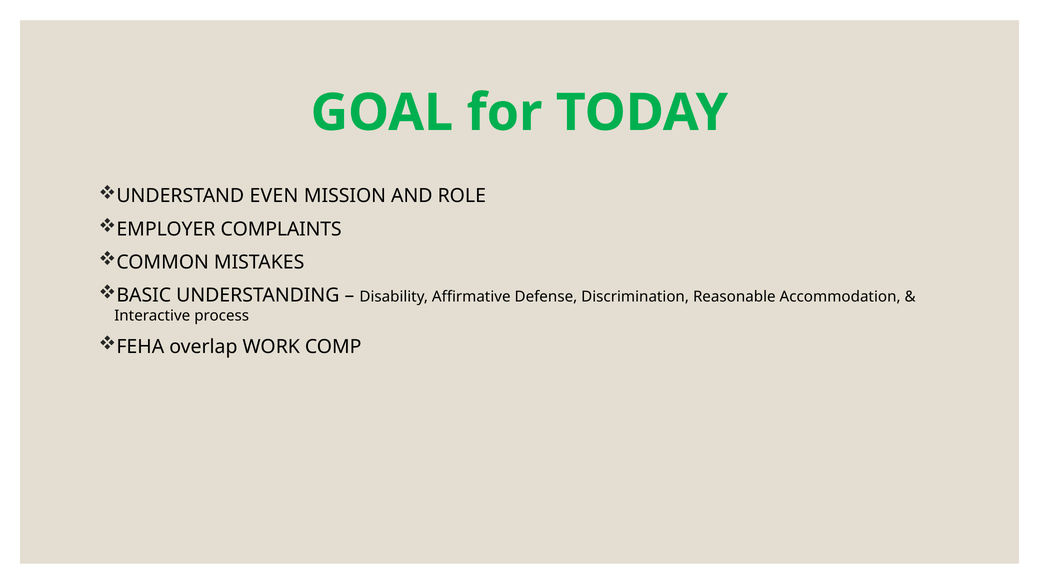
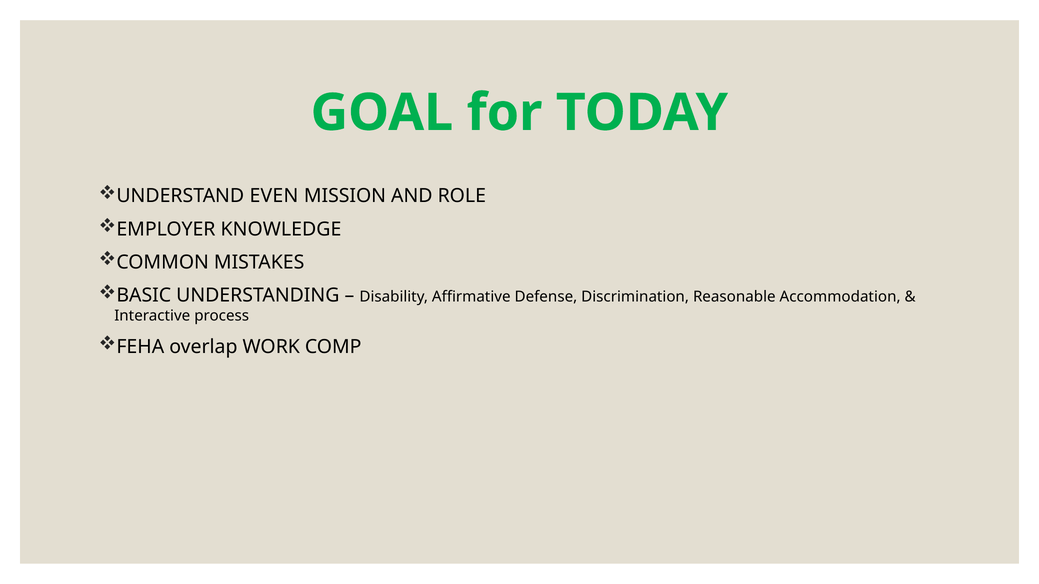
COMPLAINTS: COMPLAINTS -> KNOWLEDGE
